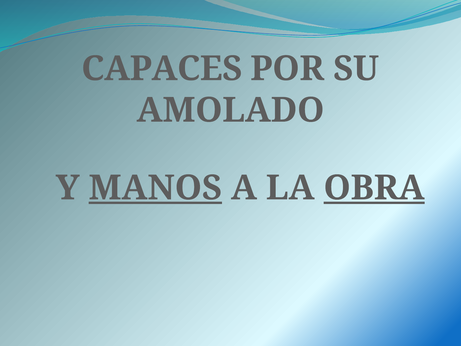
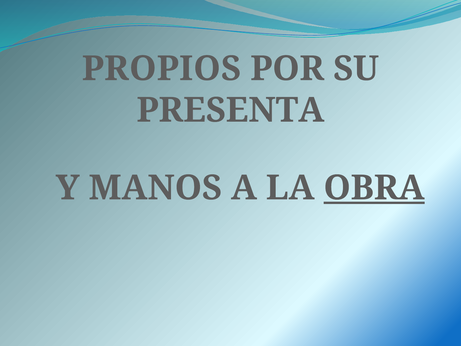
CAPACES: CAPACES -> PROPIOS
AMOLADO: AMOLADO -> PRESENTA
MANOS underline: present -> none
